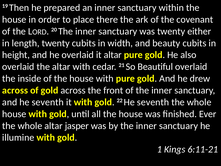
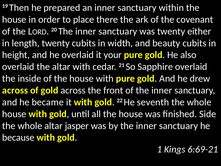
it altar: altar -> your
Beautiful: Beautiful -> Sapphire
and he seventh: seventh -> became
Ever: Ever -> Side
illumine: illumine -> because
6:11-21: 6:11-21 -> 6:69-21
